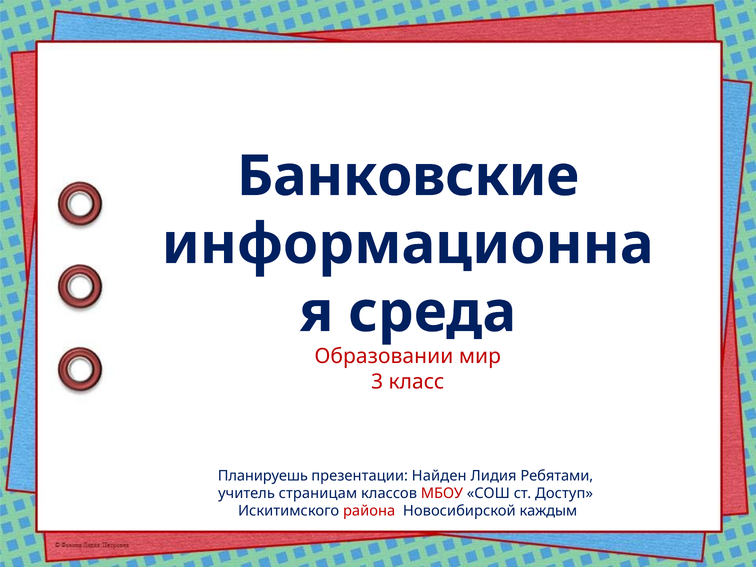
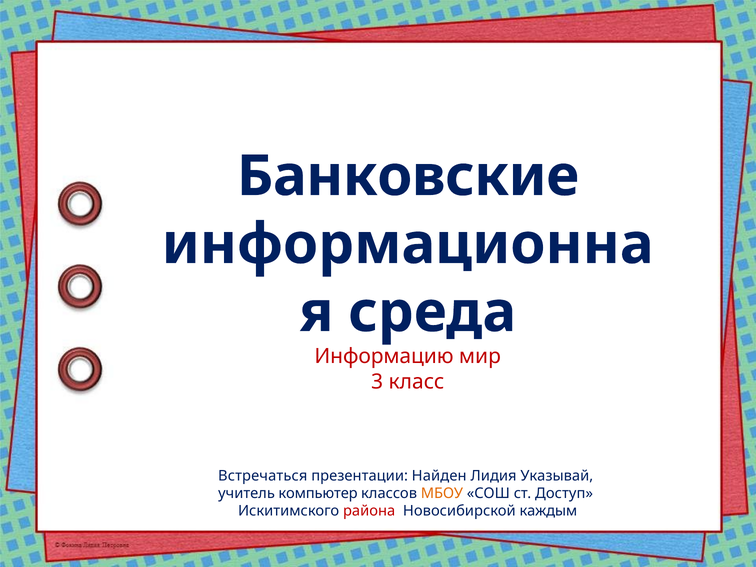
Образовании: Образовании -> Информацию
Планируешь: Планируешь -> Встречаться
Ребятами: Ребятами -> Указывай
страницам: страницам -> компьютер
МБОУ colour: red -> orange
